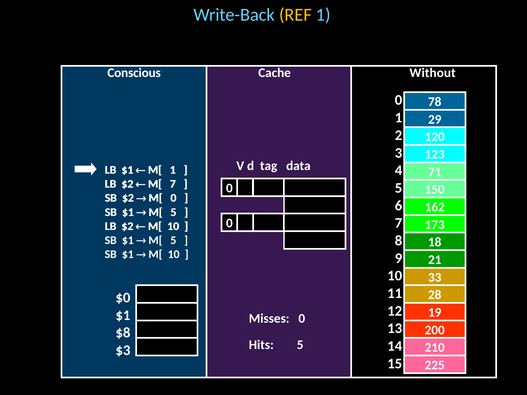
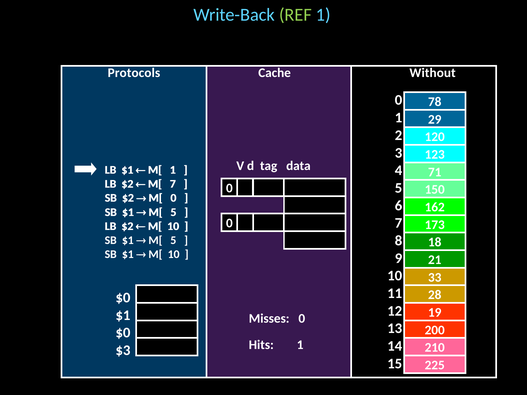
REF colour: yellow -> light green
Conscious: Conscious -> Protocols
$8 at (123, 333): $8 -> $0
Hits 5: 5 -> 1
